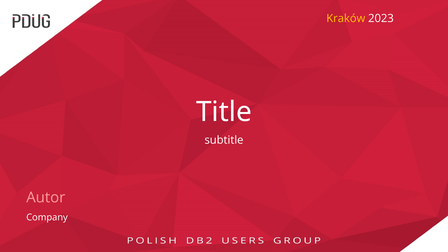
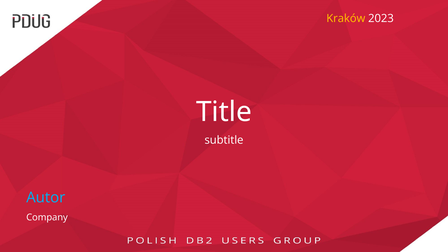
Autor colour: pink -> light blue
